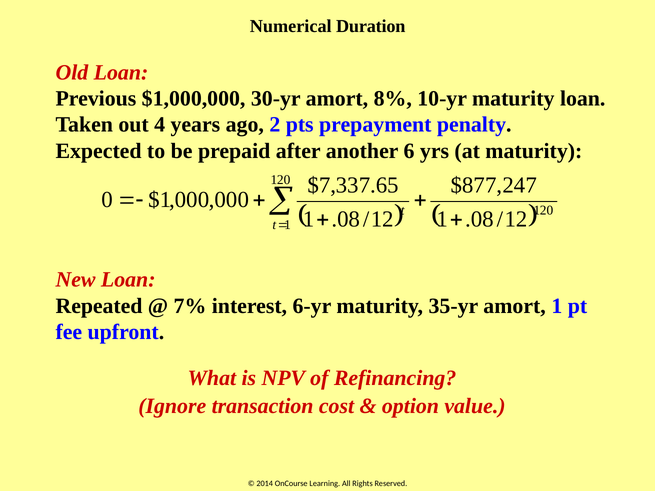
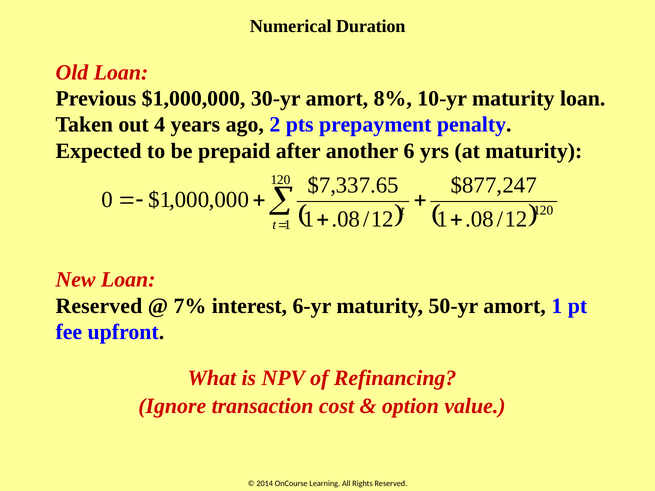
Repeated at (99, 306): Repeated -> Reserved
35-yr: 35-yr -> 50-yr
